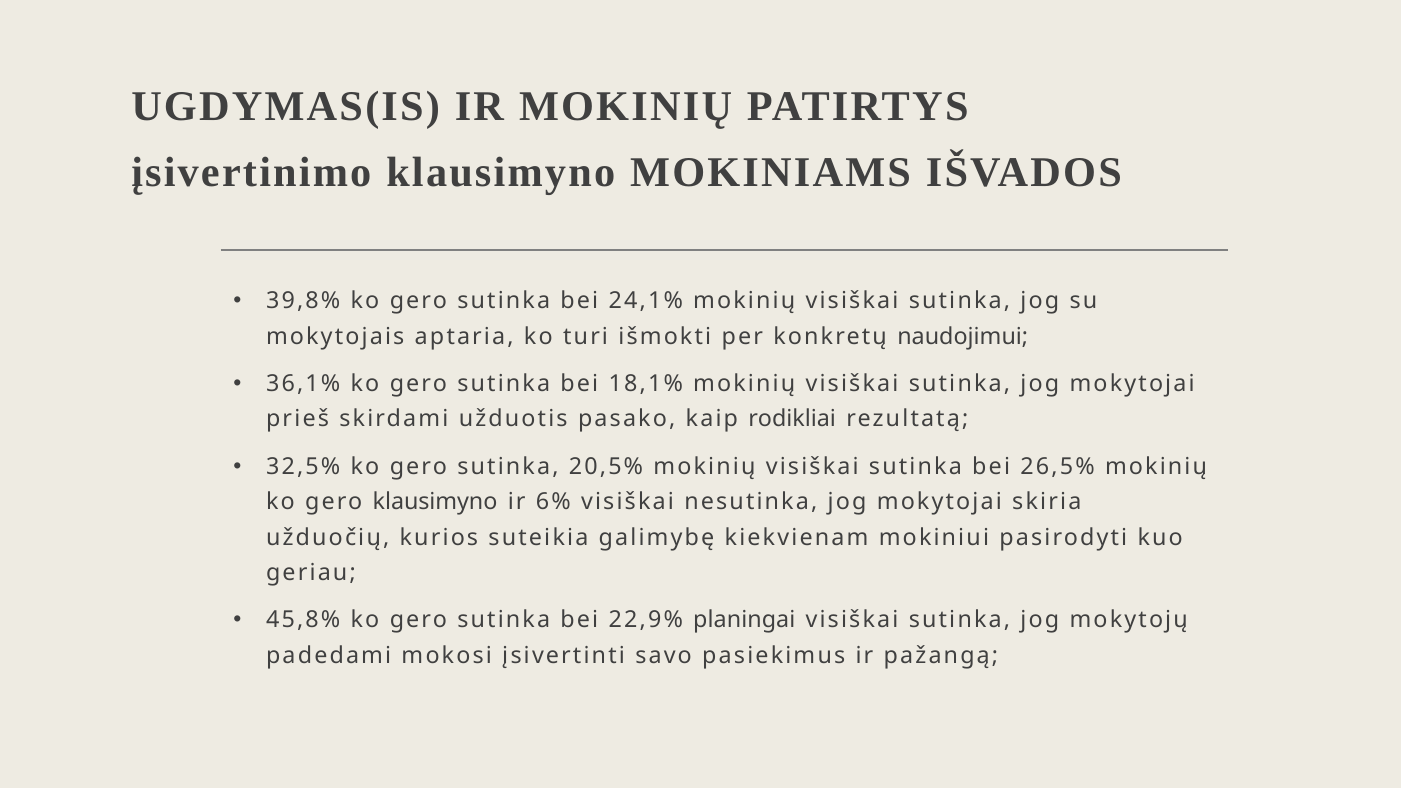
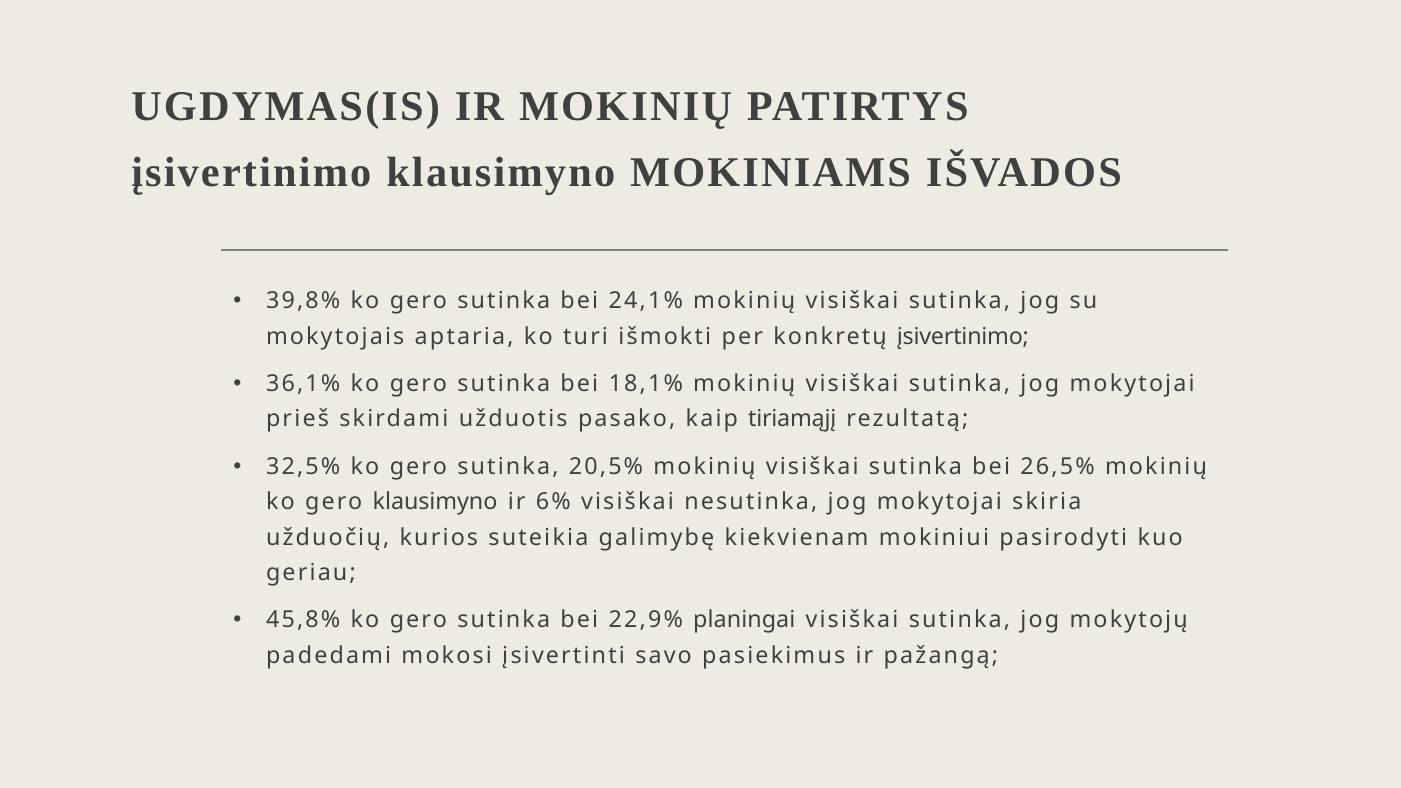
konkretų naudojimui: naudojimui -> įsivertinimo
rodikliai: rodikliai -> tiriamąjį
